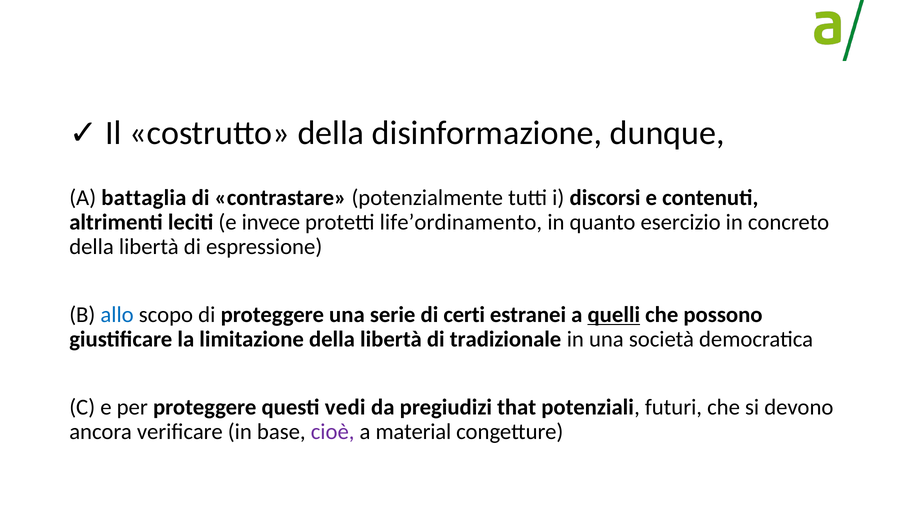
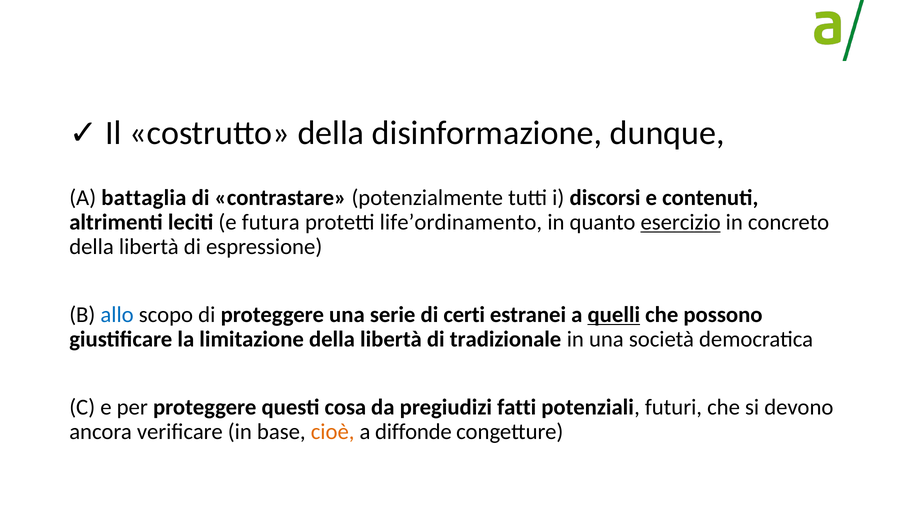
invece: invece -> futura
esercizio underline: none -> present
vedi: vedi -> cosa
that: that -> fatti
cioè colour: purple -> orange
material: material -> diffonde
